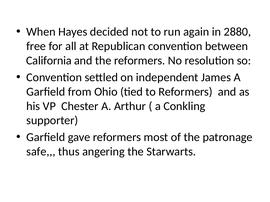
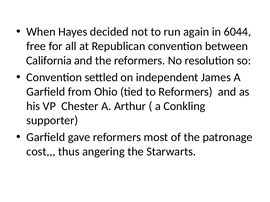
2880: 2880 -> 6044
safe: safe -> cost
